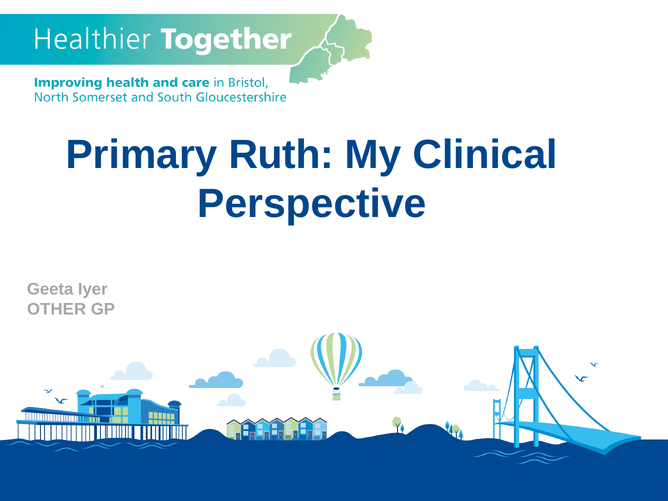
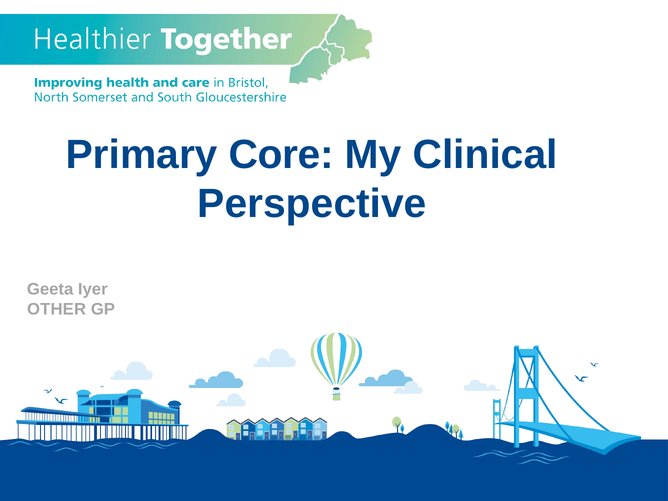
Ruth: Ruth -> Core
